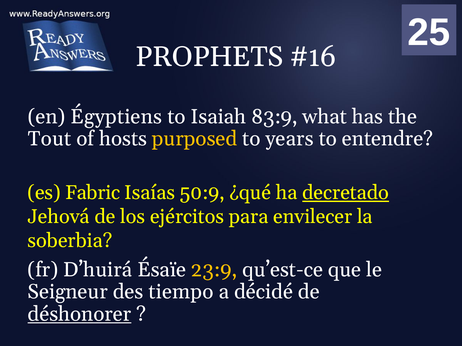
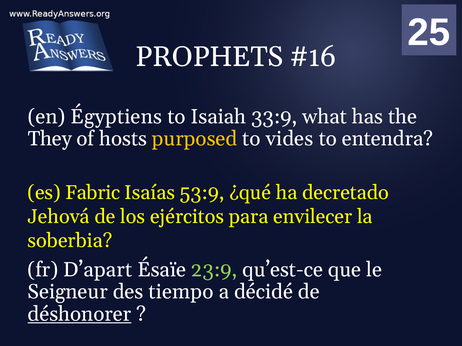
83:9: 83:9 -> 33:9
Tout: Tout -> They
years: years -> vides
entendre: entendre -> entendra
50:9: 50:9 -> 53:9
decretado underline: present -> none
D’huirá: D’huirá -> D’apart
23:9 colour: yellow -> light green
